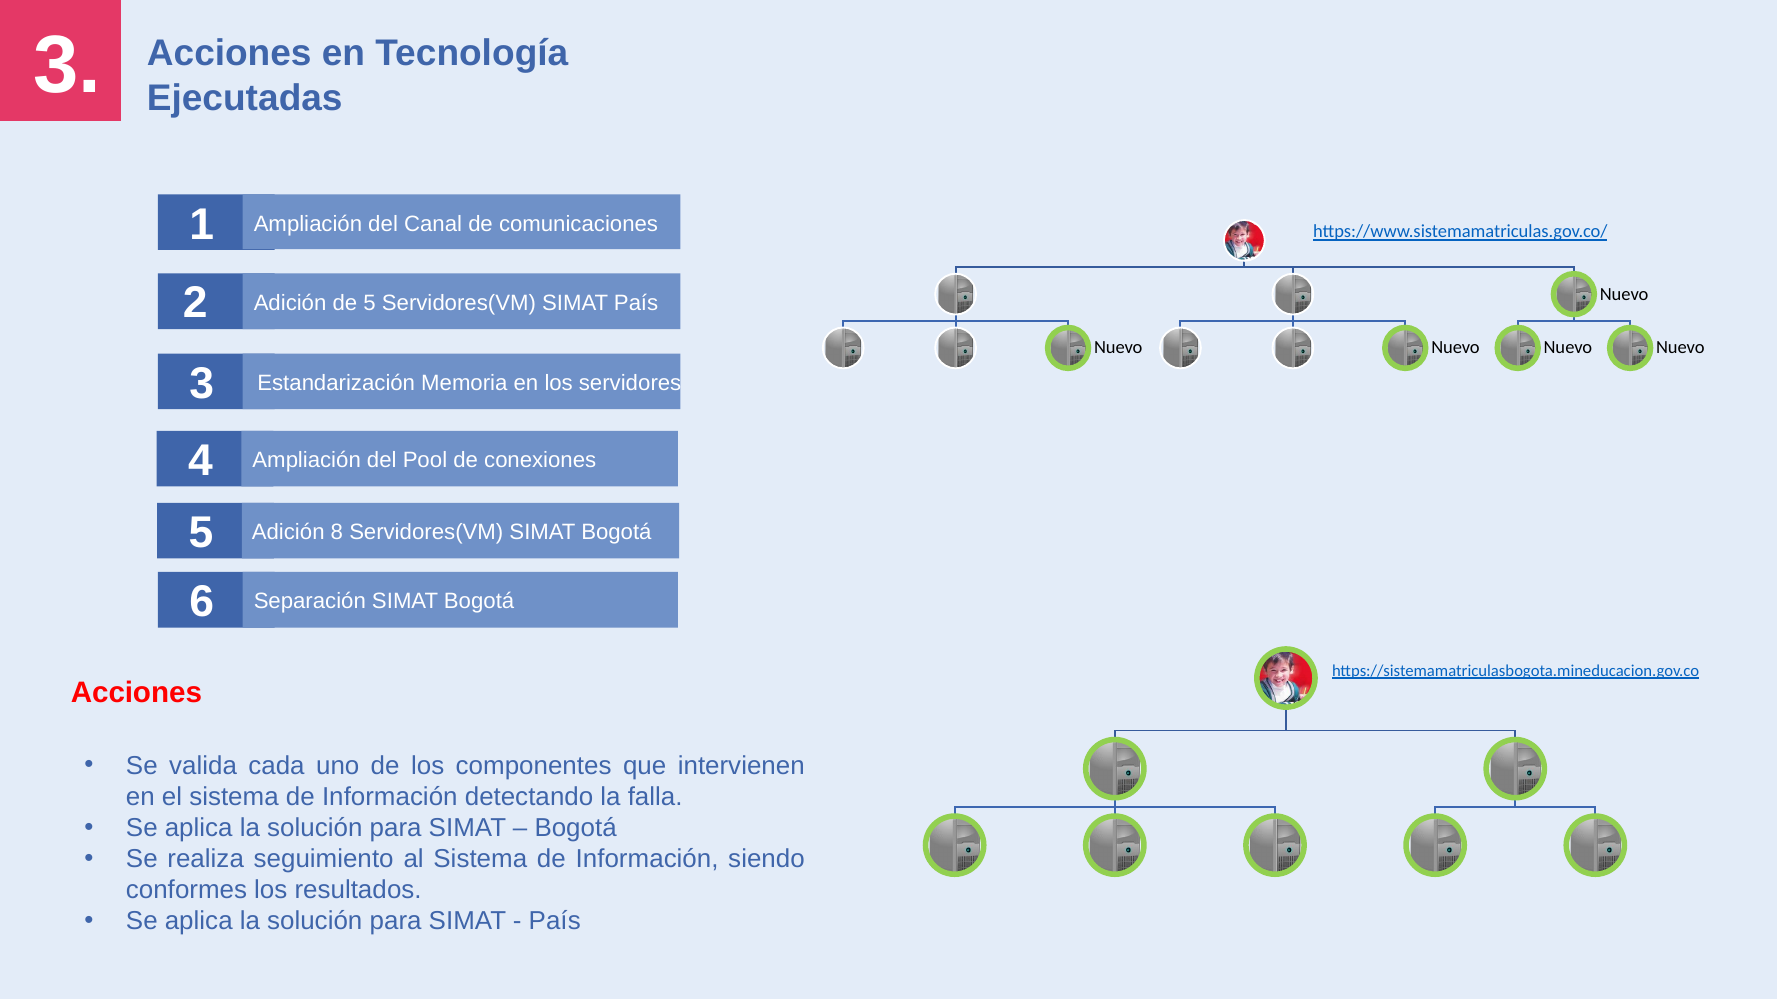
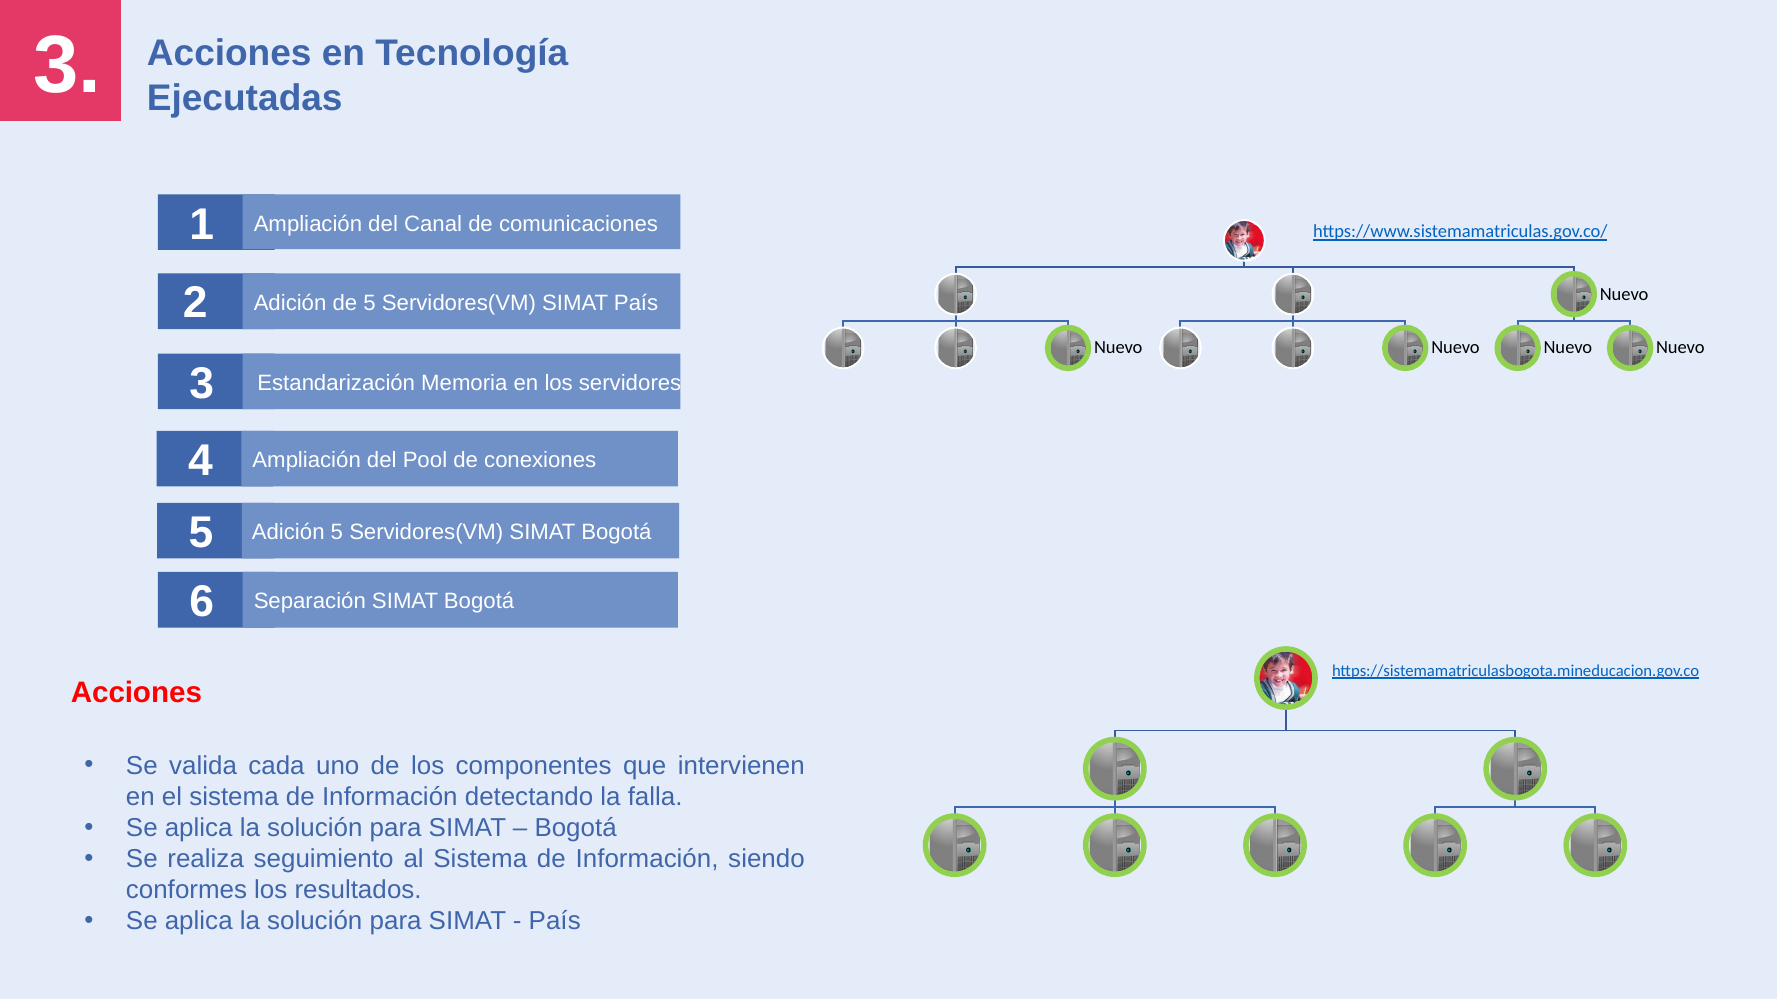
Adición 8: 8 -> 5
